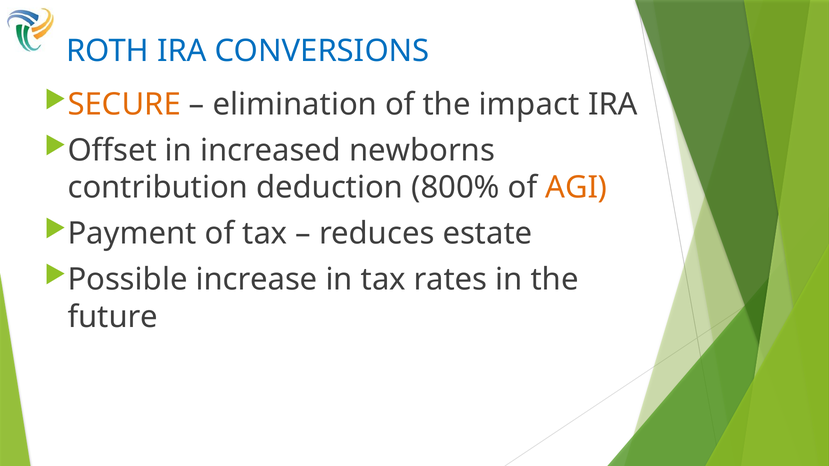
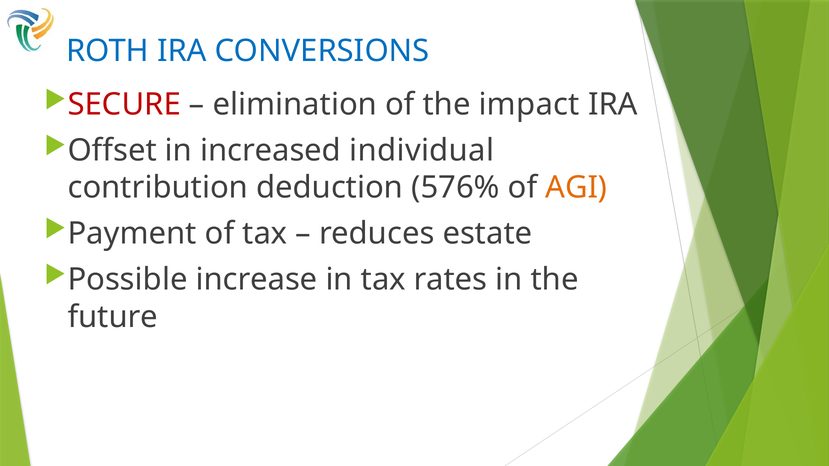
SECURE colour: orange -> red
newborns: newborns -> individual
800%: 800% -> 576%
